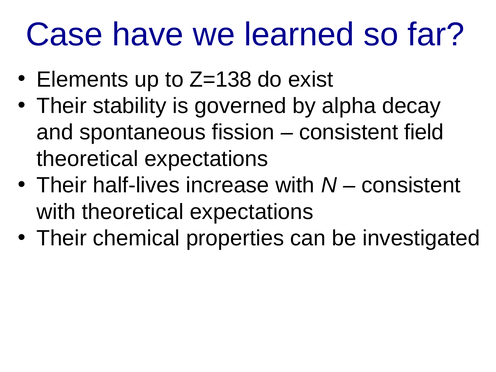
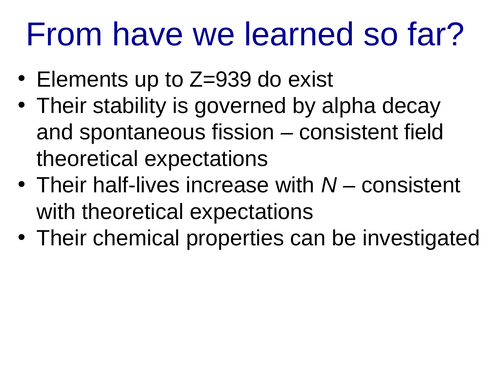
Case: Case -> From
Z=138: Z=138 -> Z=939
